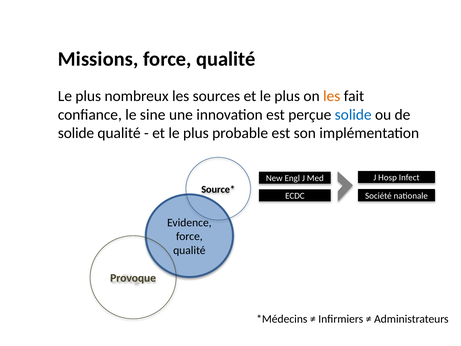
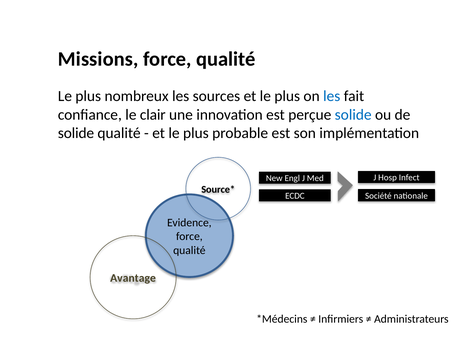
les at (332, 96) colour: orange -> blue
sine: sine -> clair
Provoque: Provoque -> Avantage
